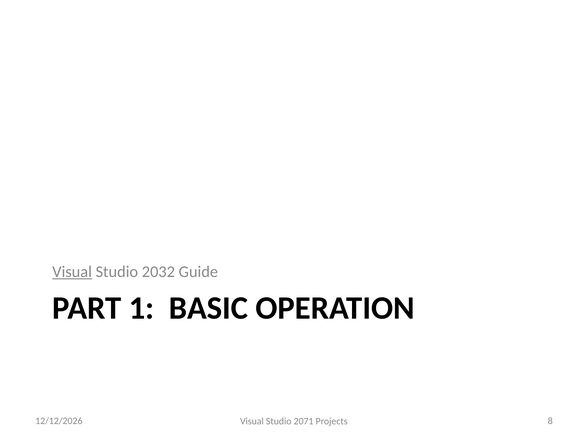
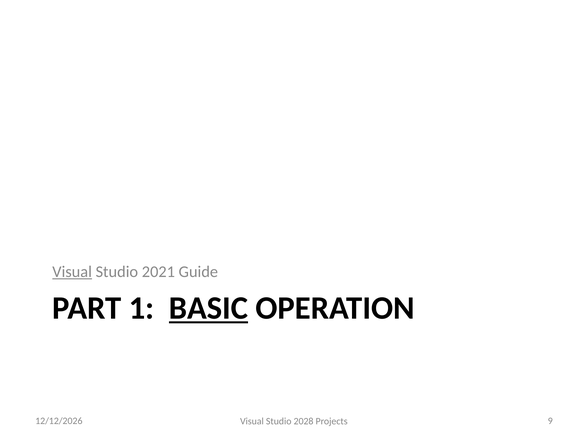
2032: 2032 -> 2021
BASIC underline: none -> present
2071: 2071 -> 2028
8: 8 -> 9
